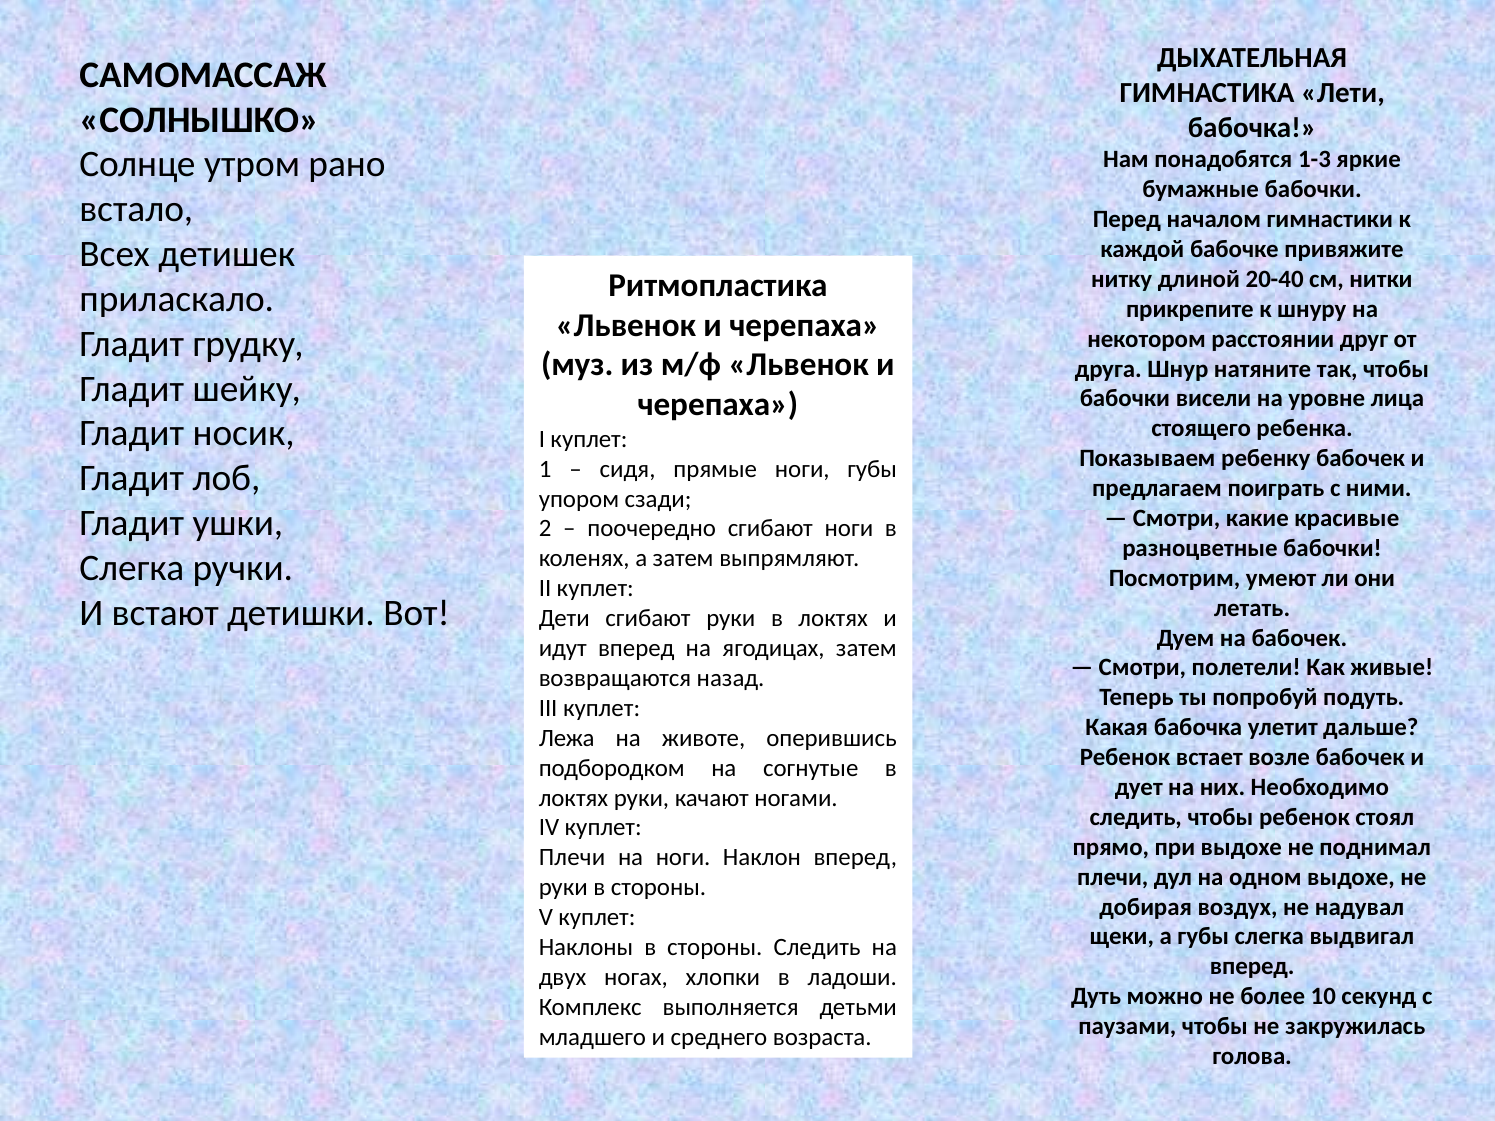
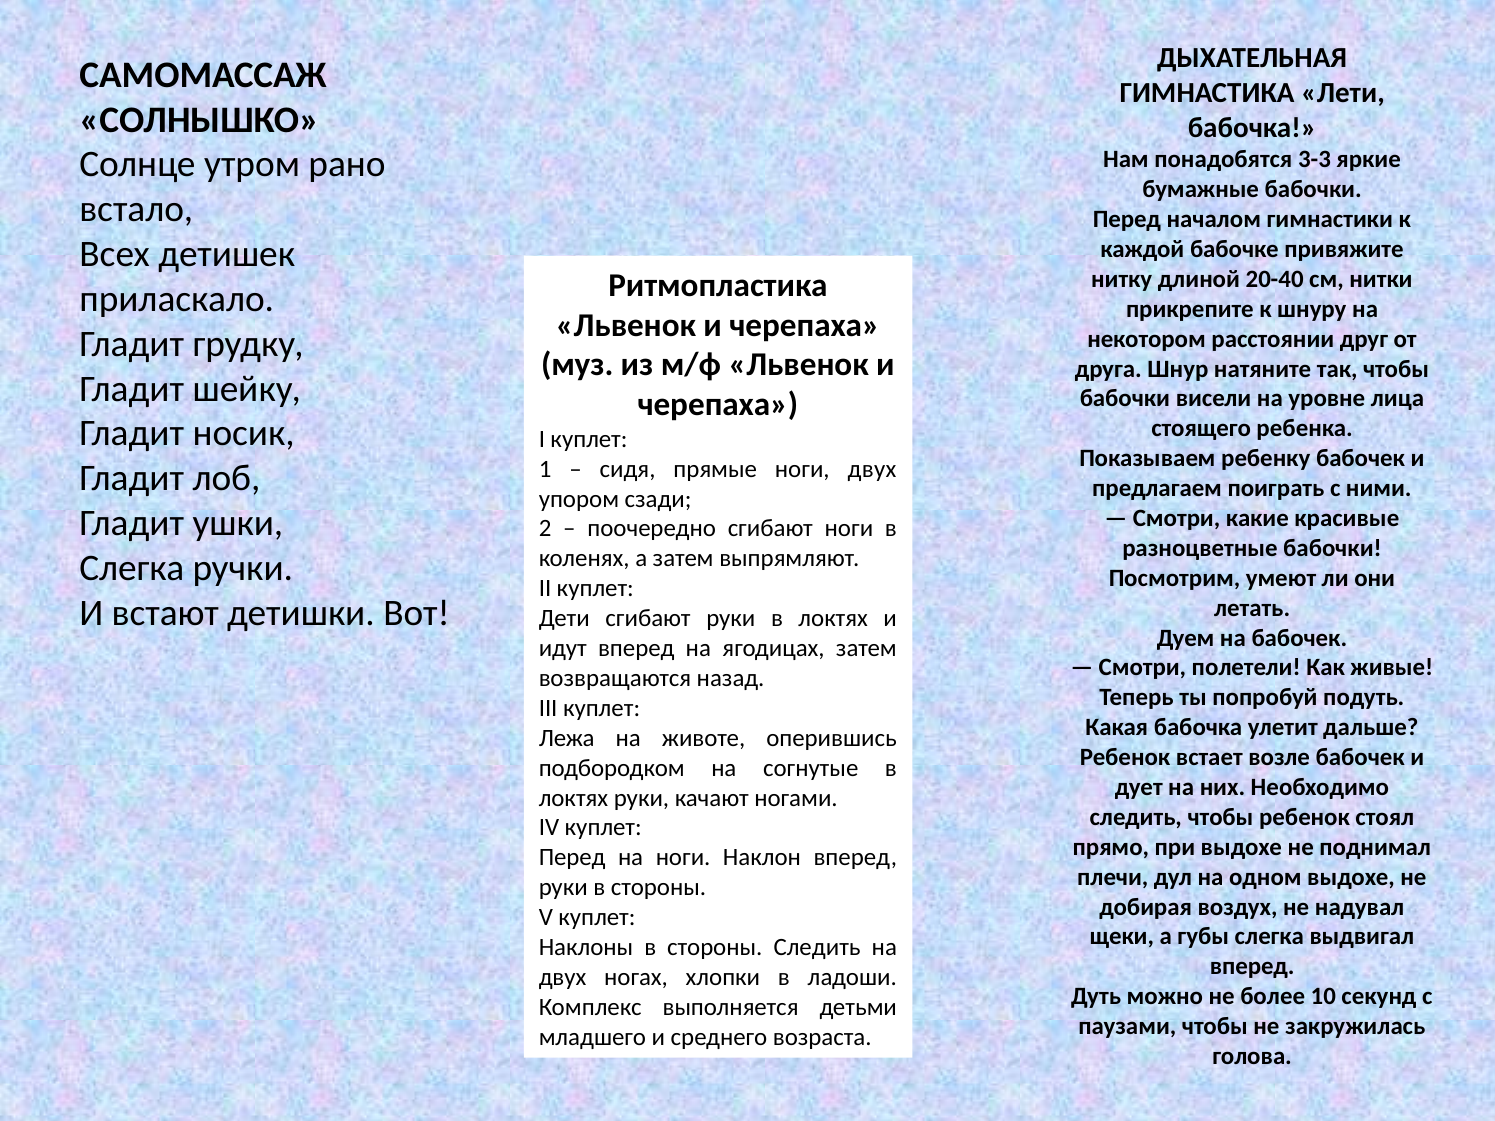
1-3: 1-3 -> 3-3
ноги губы: губы -> двух
Плечи at (572, 858): Плечи -> Перед
